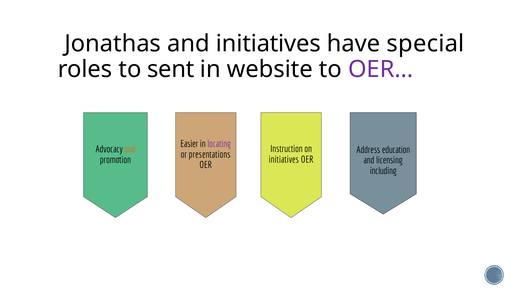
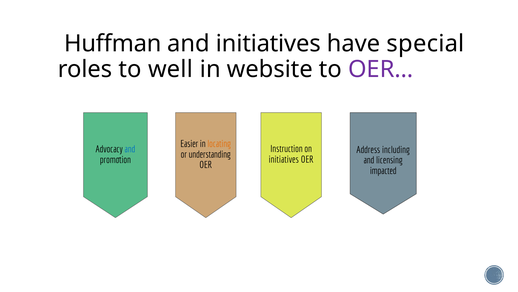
Jonathas: Jonathas -> Huffman
sent: sent -> well
locating colour: purple -> orange
and at (130, 149) colour: orange -> blue
education: education -> including
presentations: presentations -> understanding
including: including -> impacted
